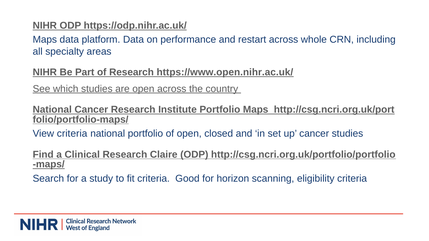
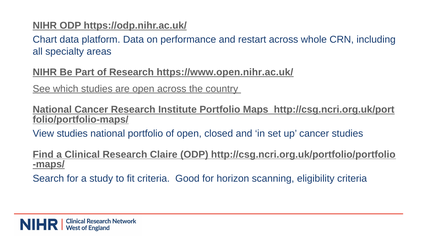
Maps at (45, 40): Maps -> Chart
View criteria: criteria -> studies
